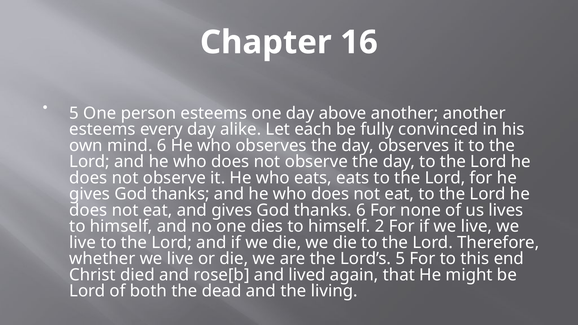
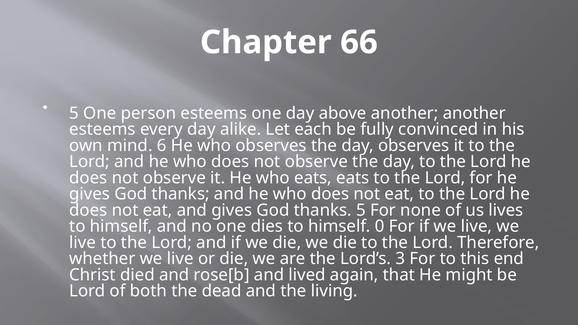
16: 16 -> 66
thanks 6: 6 -> 5
2: 2 -> 0
Lord’s 5: 5 -> 3
